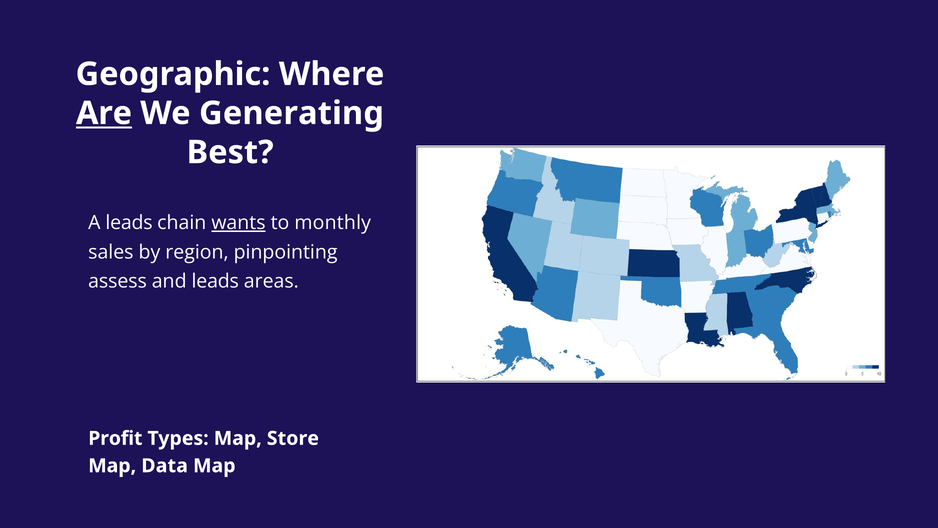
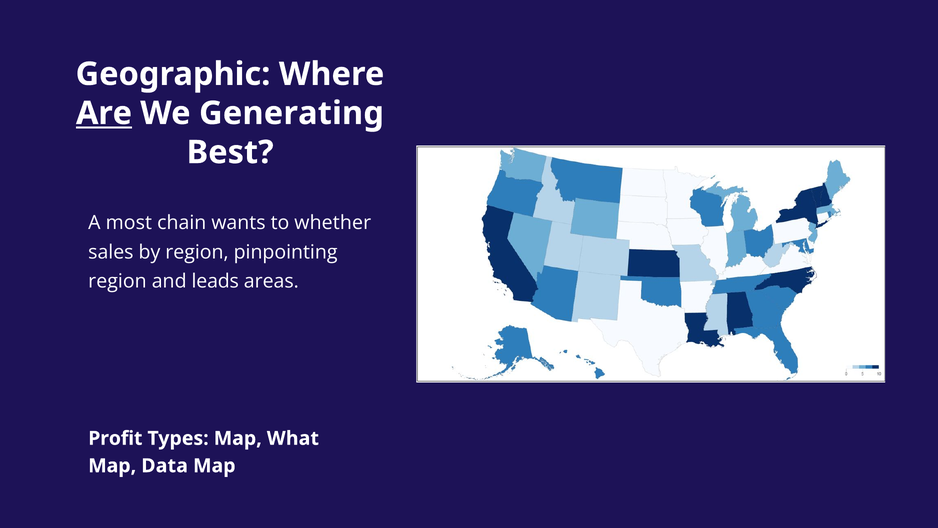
A leads: leads -> most
wants underline: present -> none
monthly: monthly -> whether
assess at (118, 281): assess -> region
Store: Store -> What
